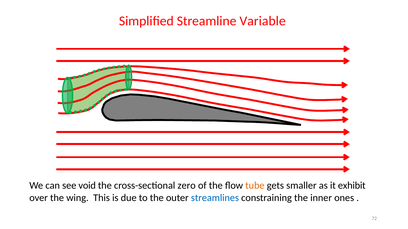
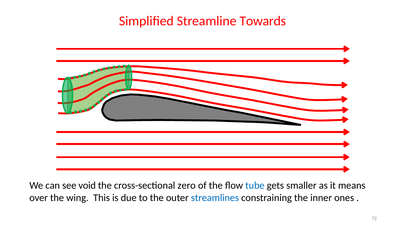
Variable: Variable -> Towards
tube colour: orange -> blue
exhibit: exhibit -> means
